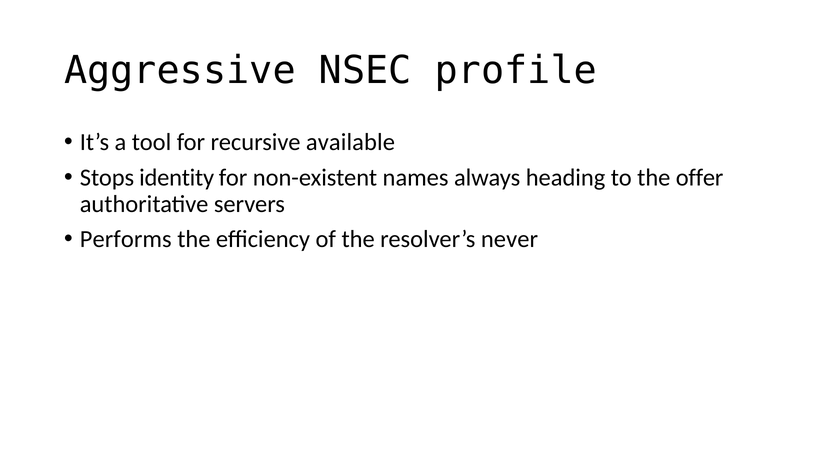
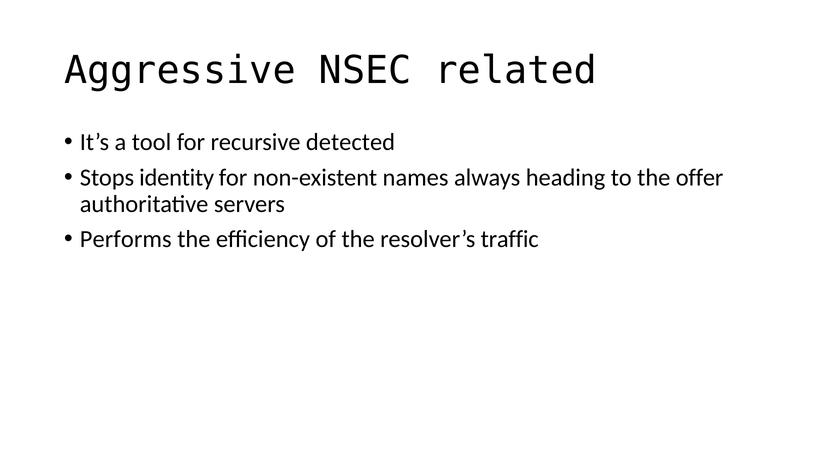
profile: profile -> related
available: available -> detected
never: never -> traffic
